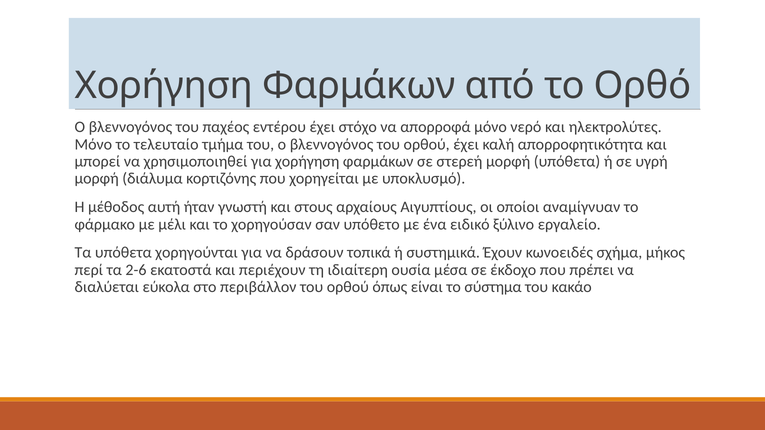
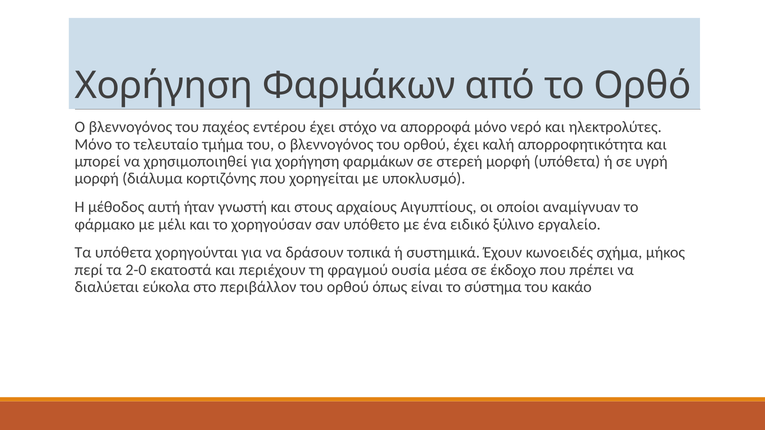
2-6: 2-6 -> 2-0
ιδιαίτερη: ιδιαίτερη -> φραγμού
